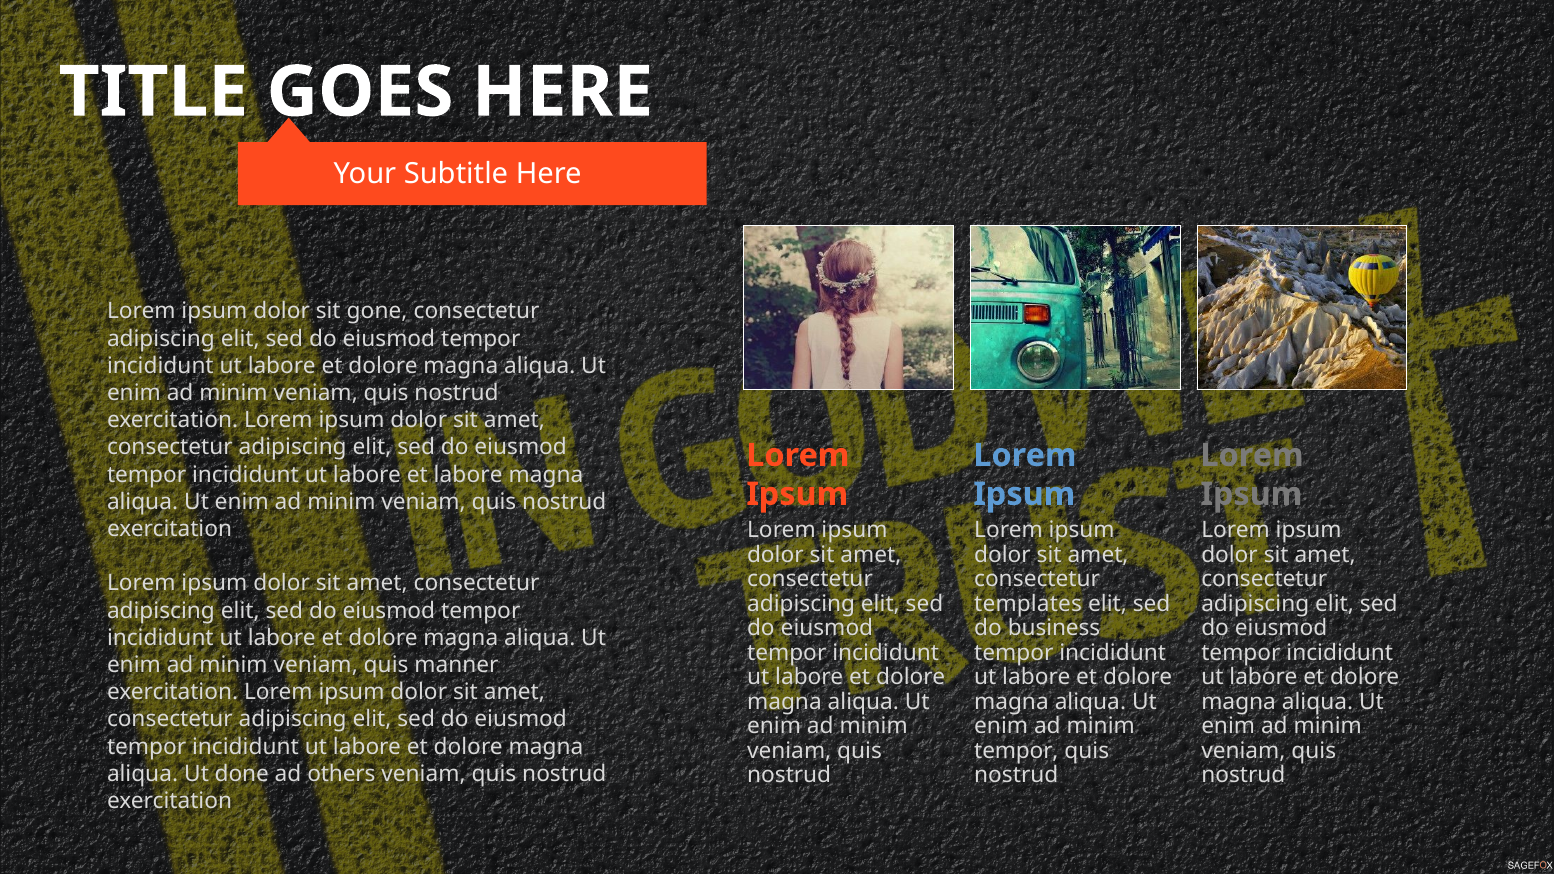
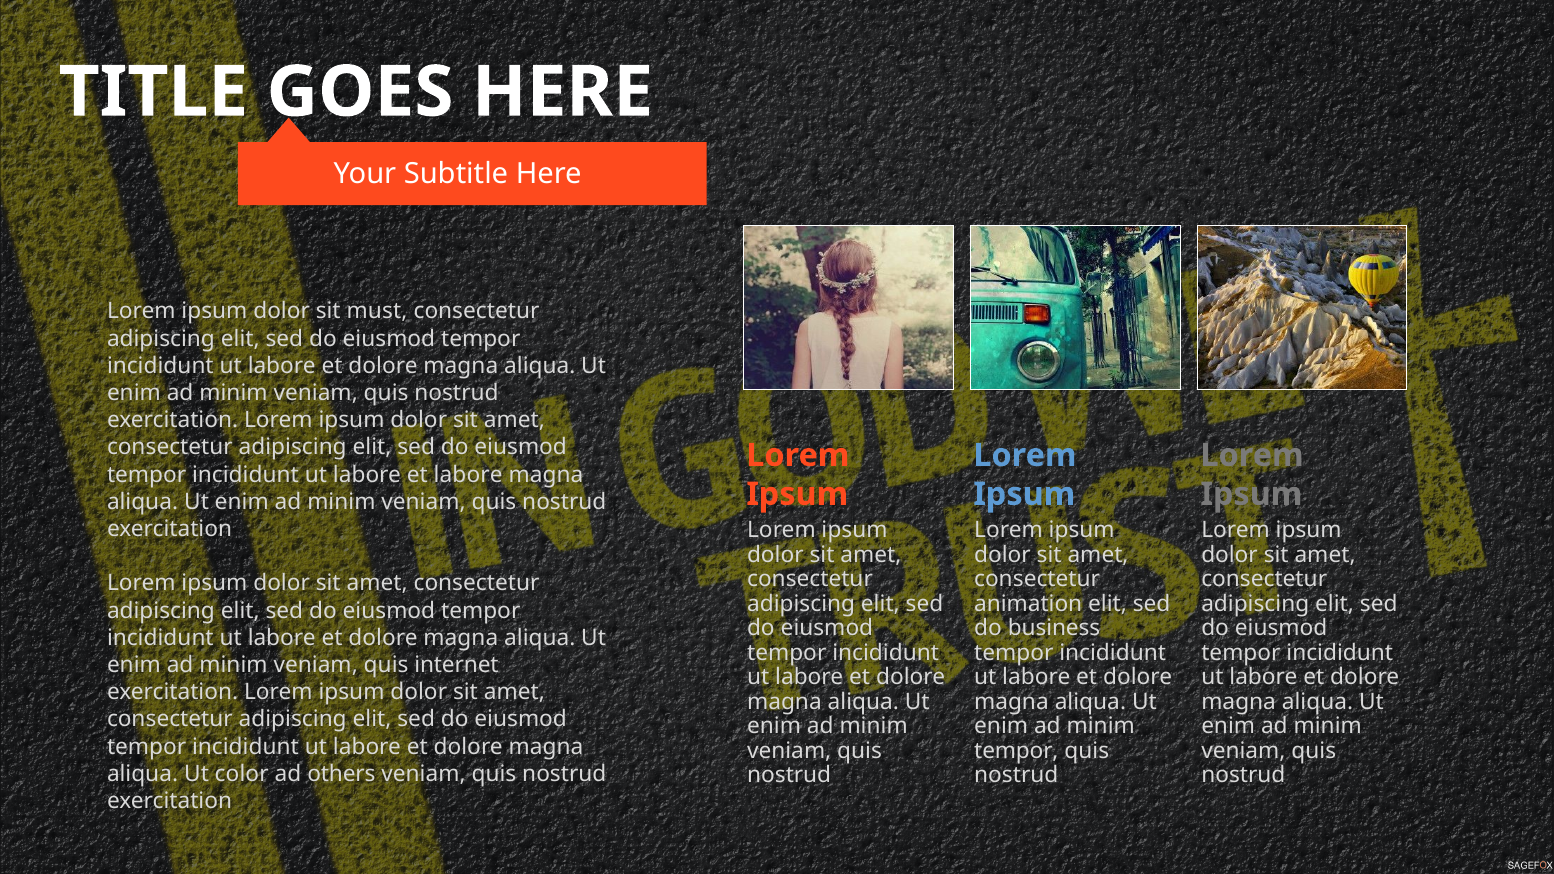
gone: gone -> must
templates: templates -> animation
manner: manner -> internet
done: done -> color
